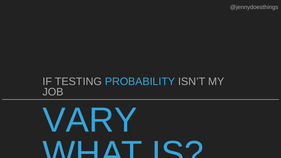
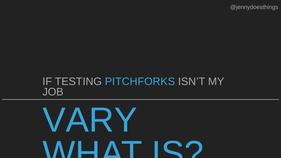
PROBABILITY: PROBABILITY -> PITCHFORKS
